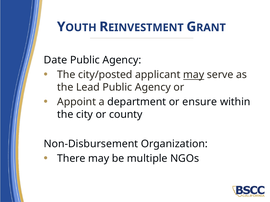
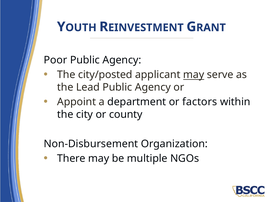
Date: Date -> Poor
ensure: ensure -> factors
